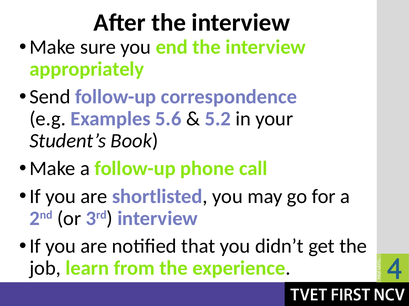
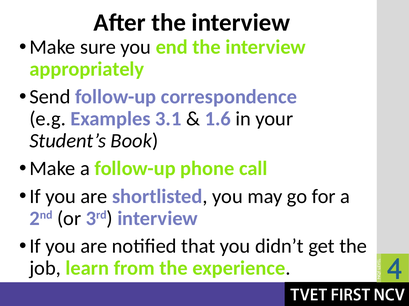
5.6: 5.6 -> 3.1
5.2: 5.2 -> 1.6
